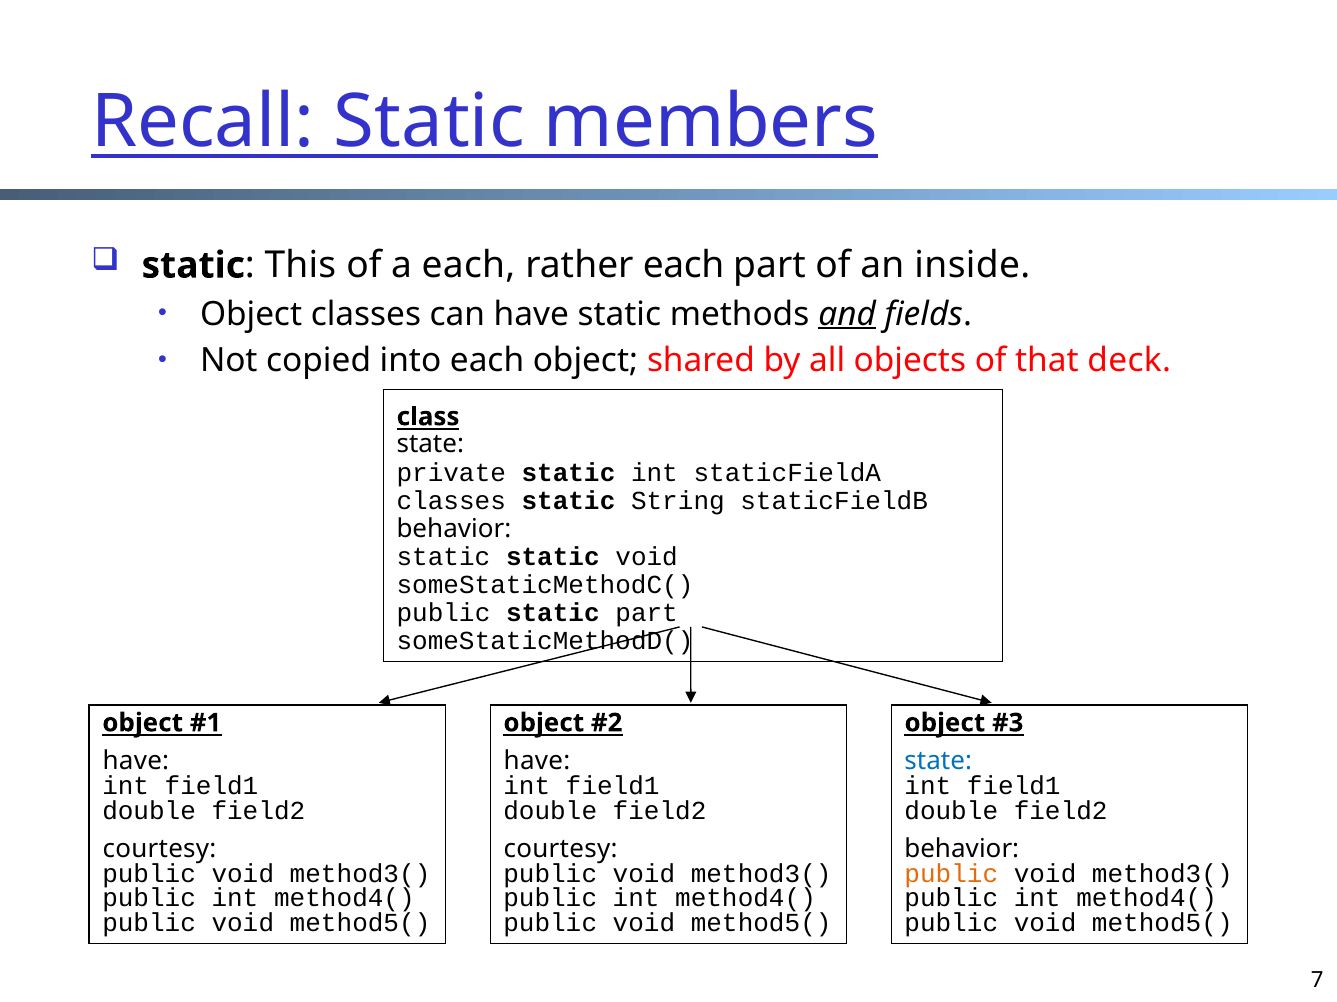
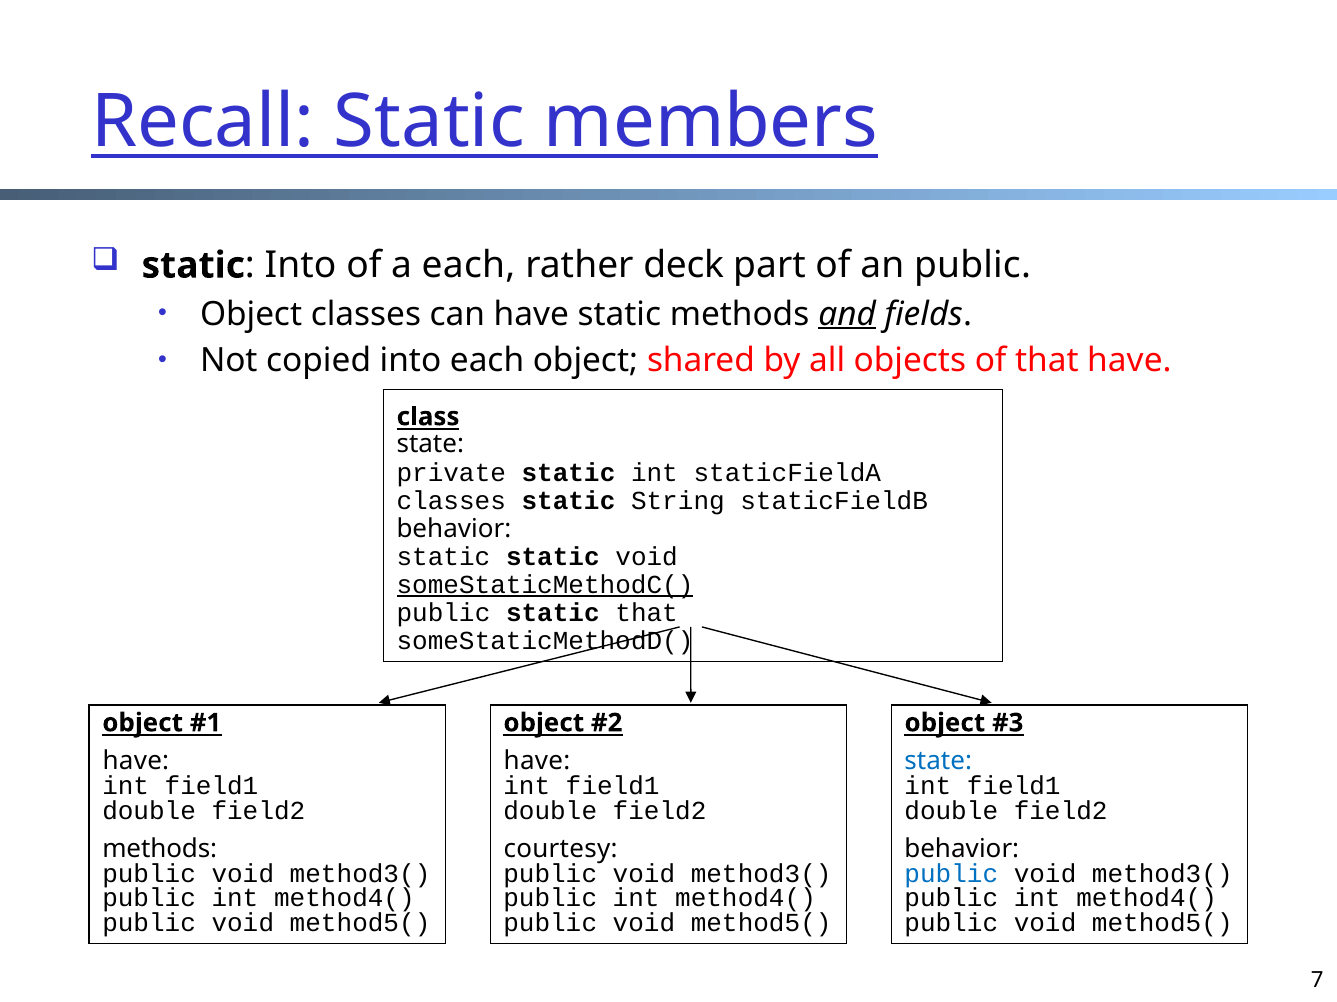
This at (300, 266): This -> Into
rather each: each -> deck
an inside: inside -> public
that deck: deck -> have
someStaticMethodC( underline: none -> present
static part: part -> that
courtesy at (160, 849): courtesy -> methods
public at (951, 874) colour: orange -> blue
